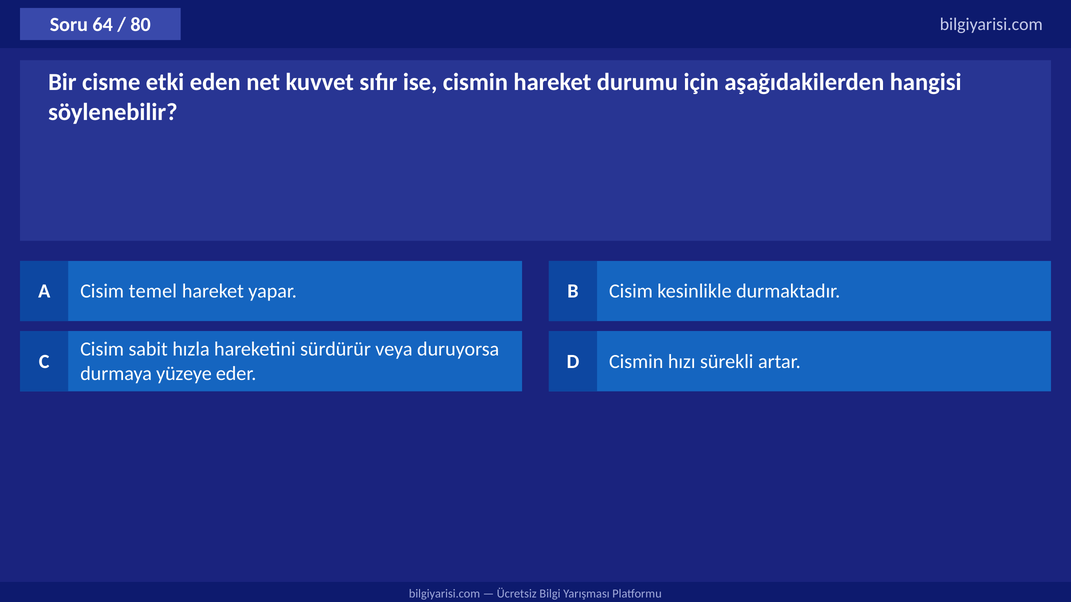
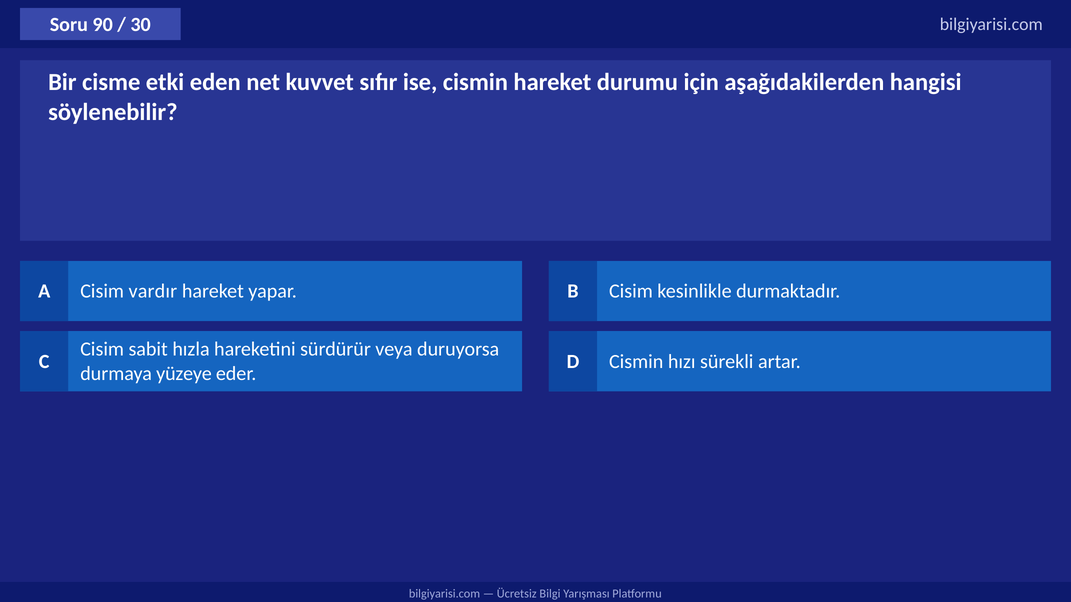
64: 64 -> 90
80: 80 -> 30
temel: temel -> vardır
